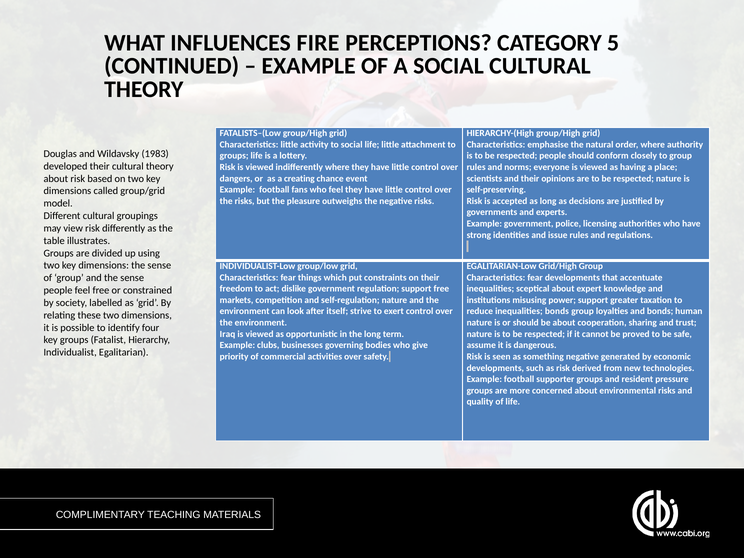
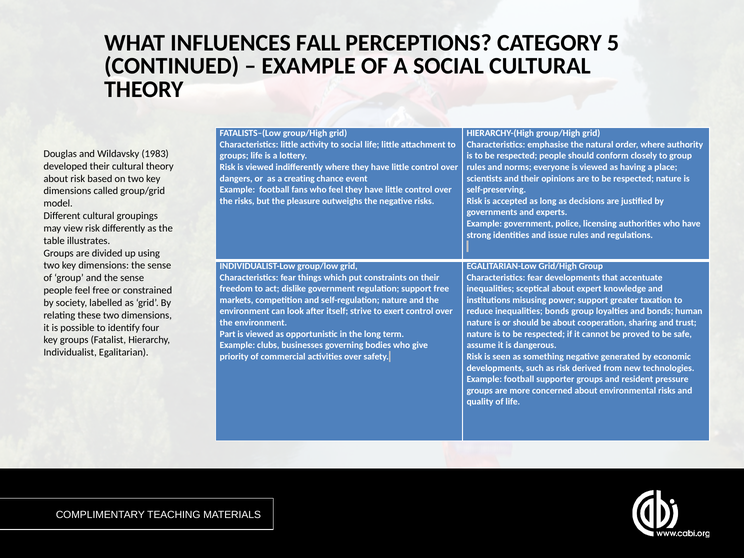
FIRE: FIRE -> FALL
Iraq: Iraq -> Part
